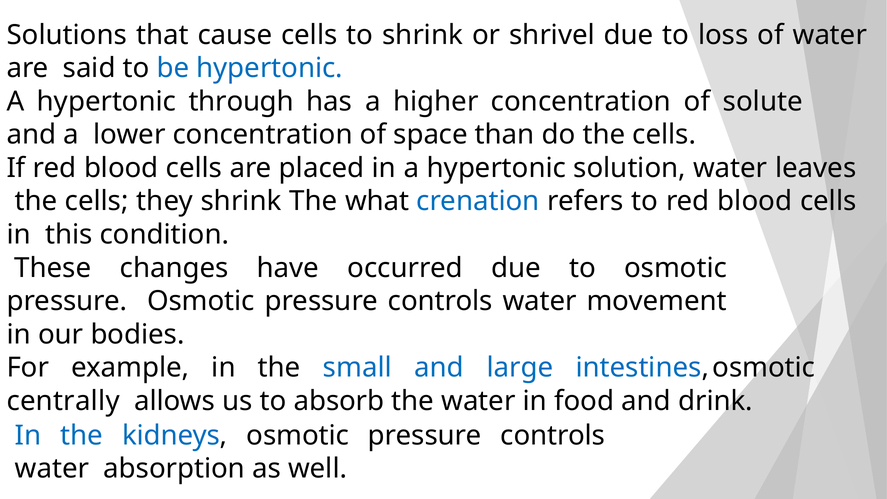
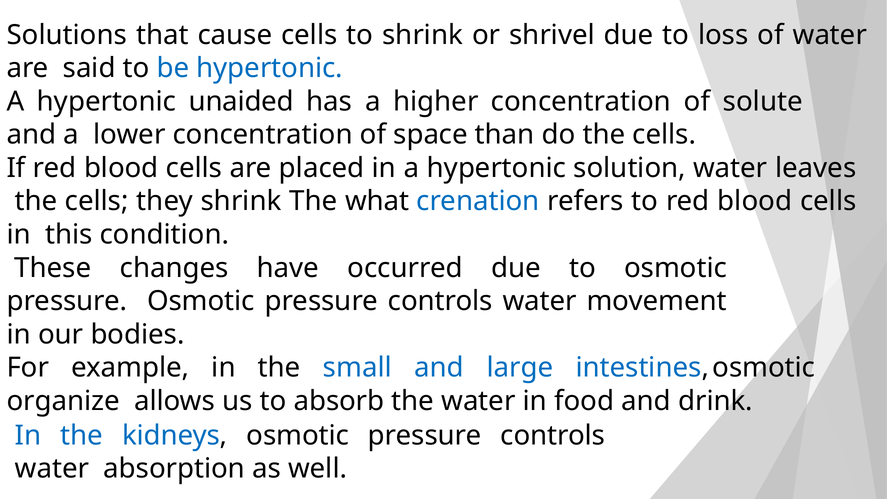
through: through -> unaided
centrally: centrally -> organize
